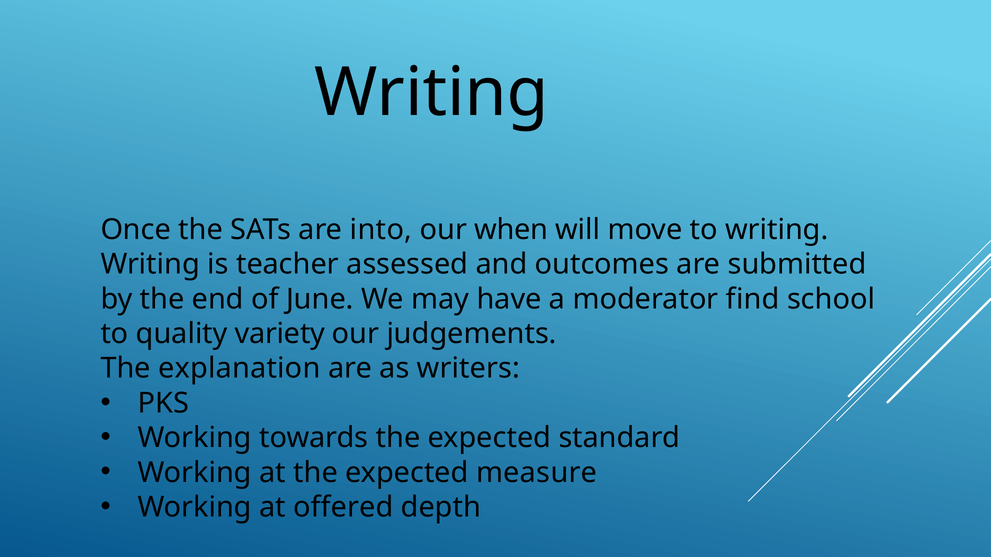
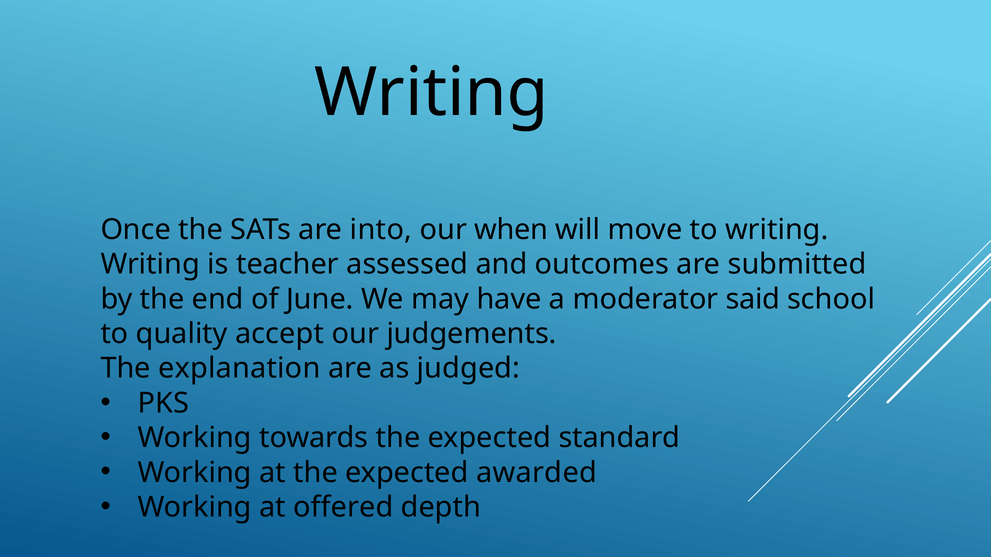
find: find -> said
variety: variety -> accept
writers: writers -> judged
measure: measure -> awarded
